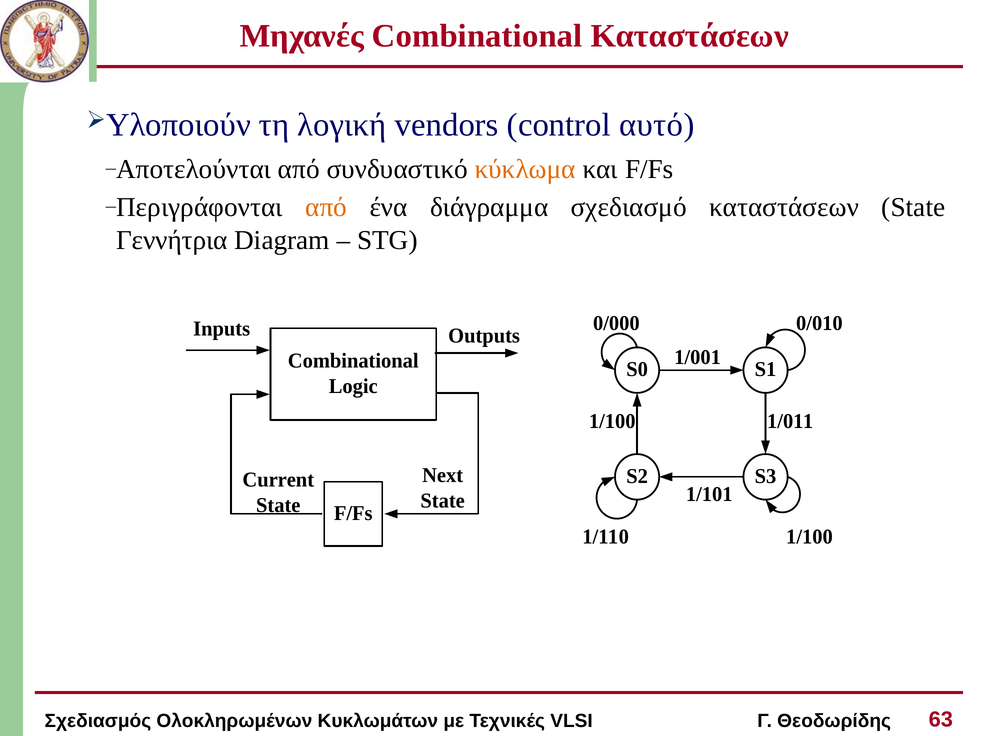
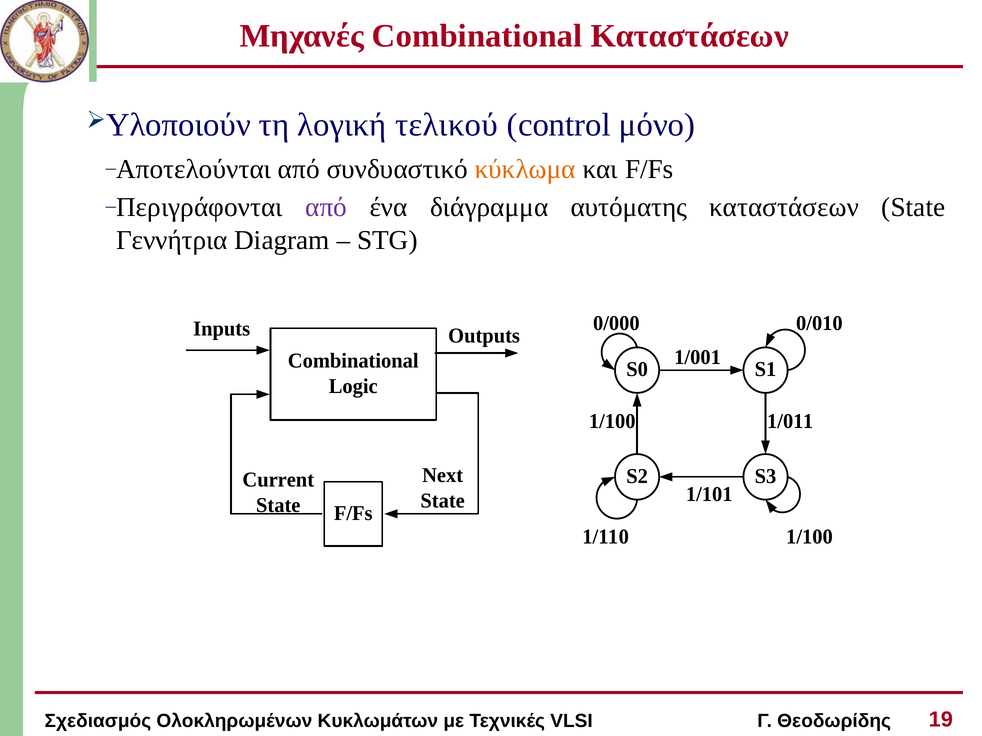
vendors: vendors -> τελικού
αυτό: αυτό -> μόνο
από at (326, 208) colour: orange -> purple
σχεδιασμό: σχεδιασμό -> αυτόματης
63: 63 -> 19
